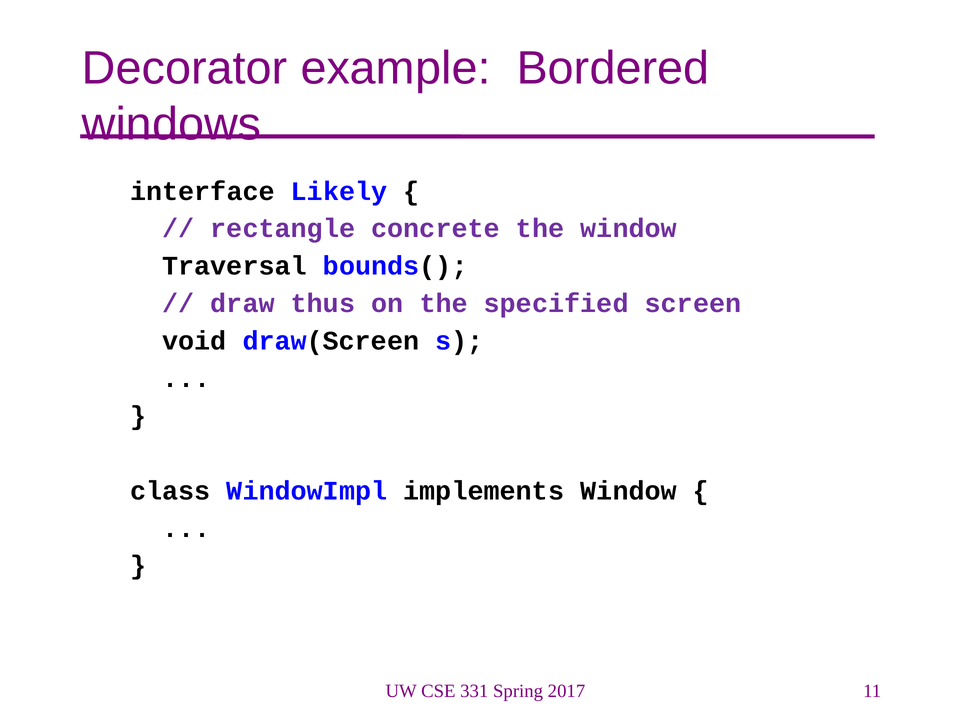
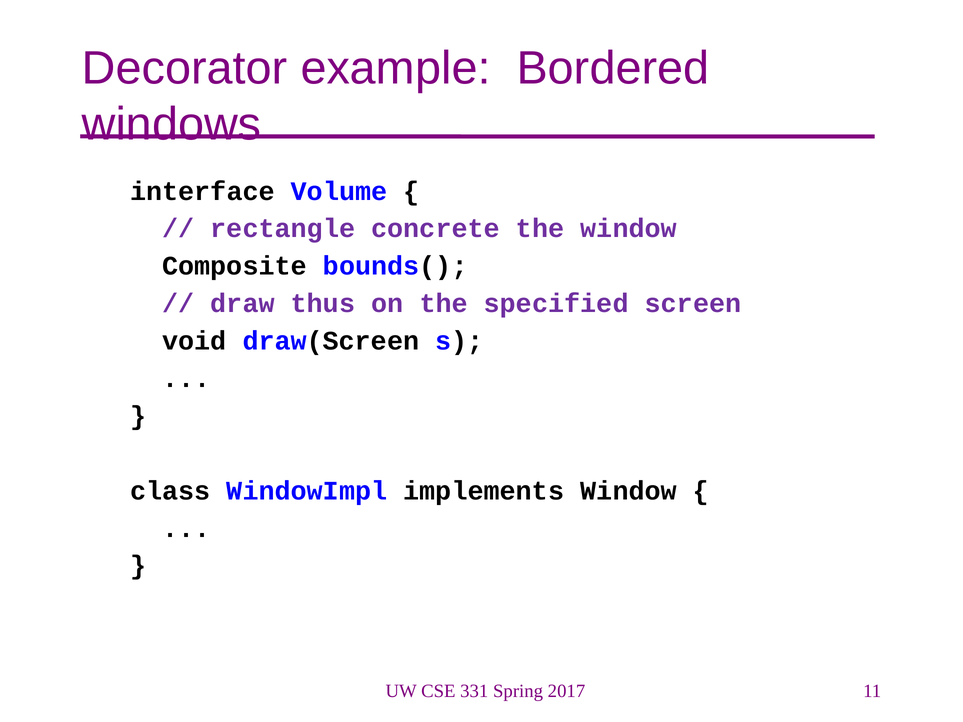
Likely: Likely -> Volume
Traversal: Traversal -> Composite
